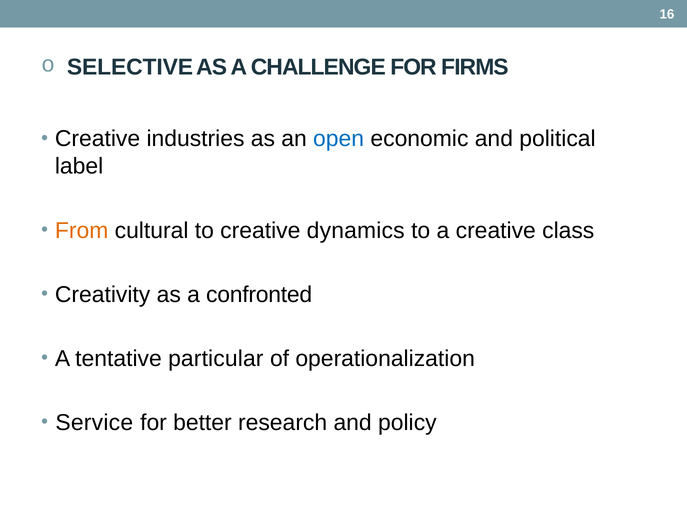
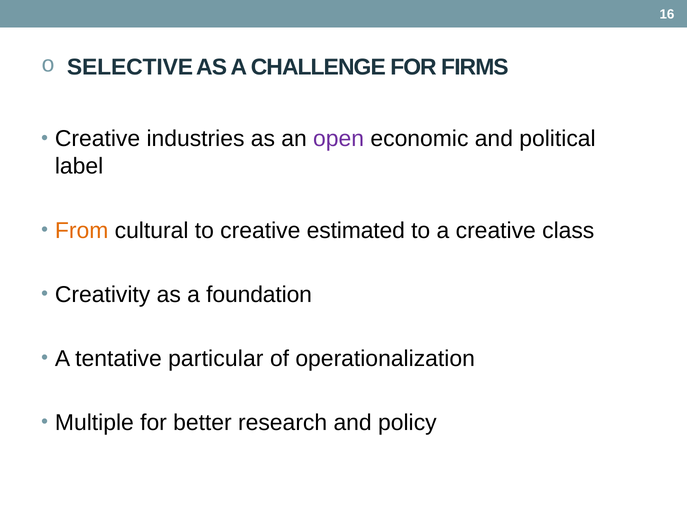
open colour: blue -> purple
dynamics: dynamics -> estimated
confronted: confronted -> foundation
Service: Service -> Multiple
